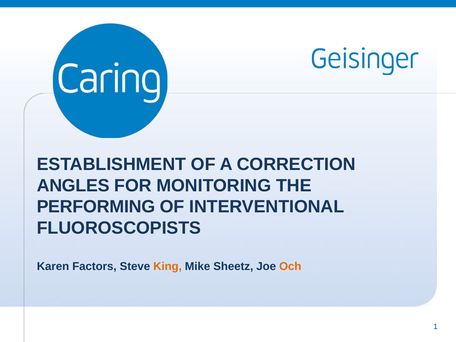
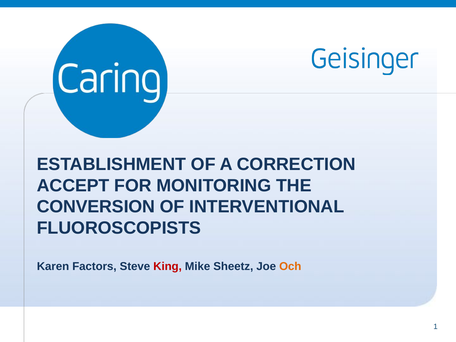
ANGLES: ANGLES -> ACCEPT
PERFORMING: PERFORMING -> CONVERSION
King colour: orange -> red
